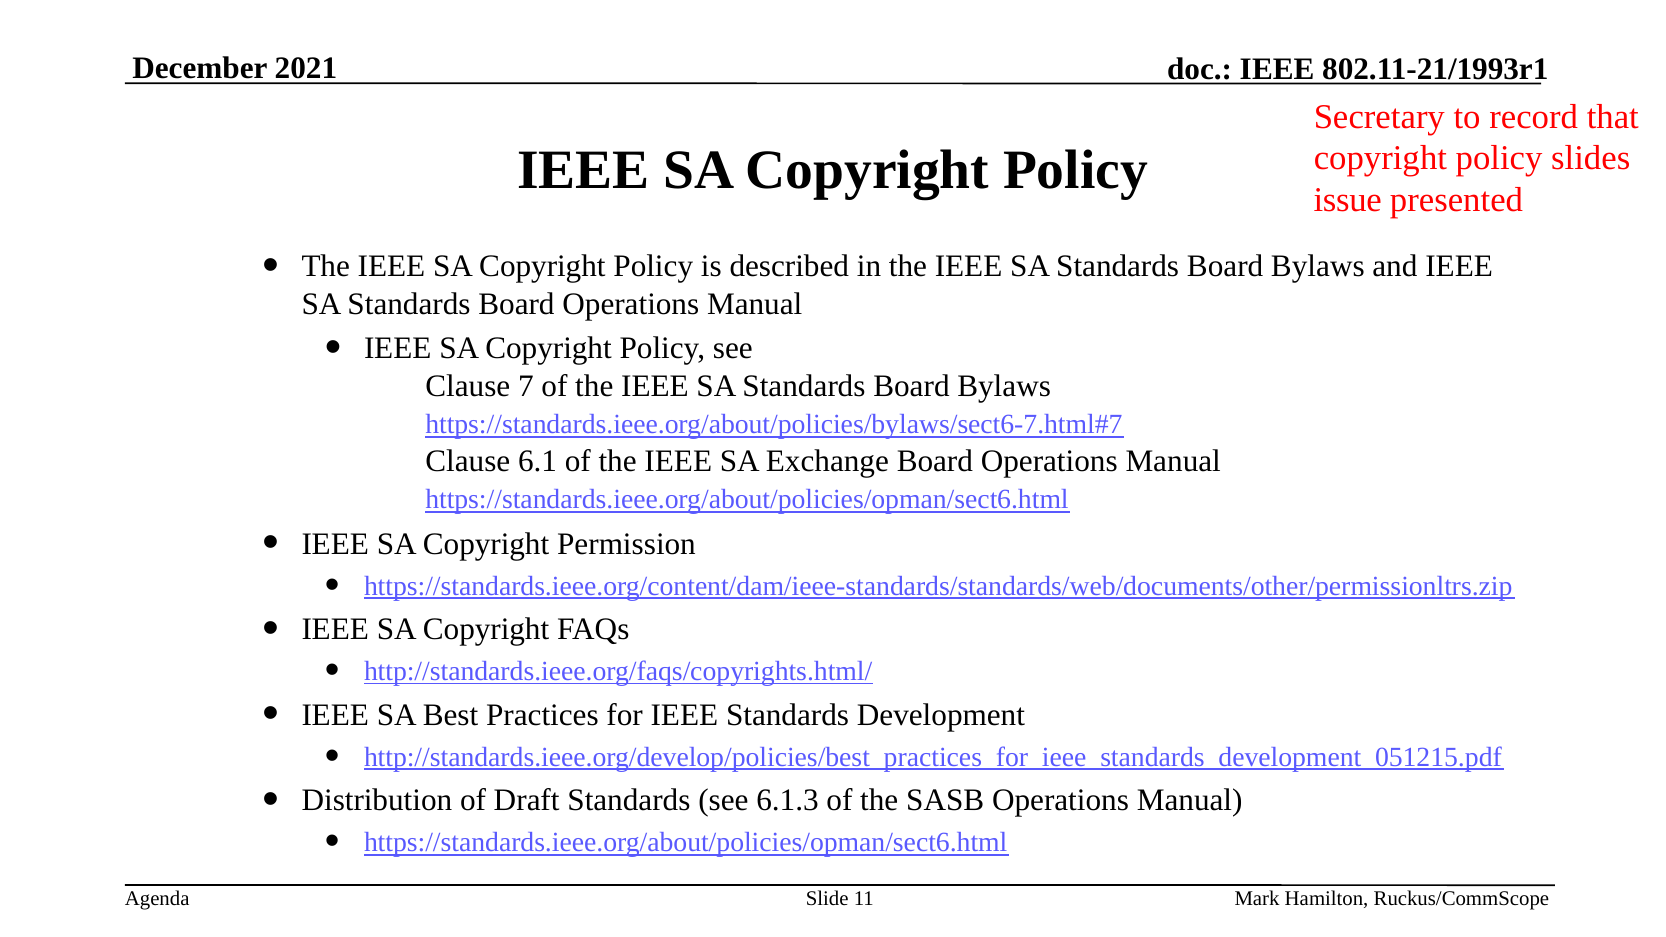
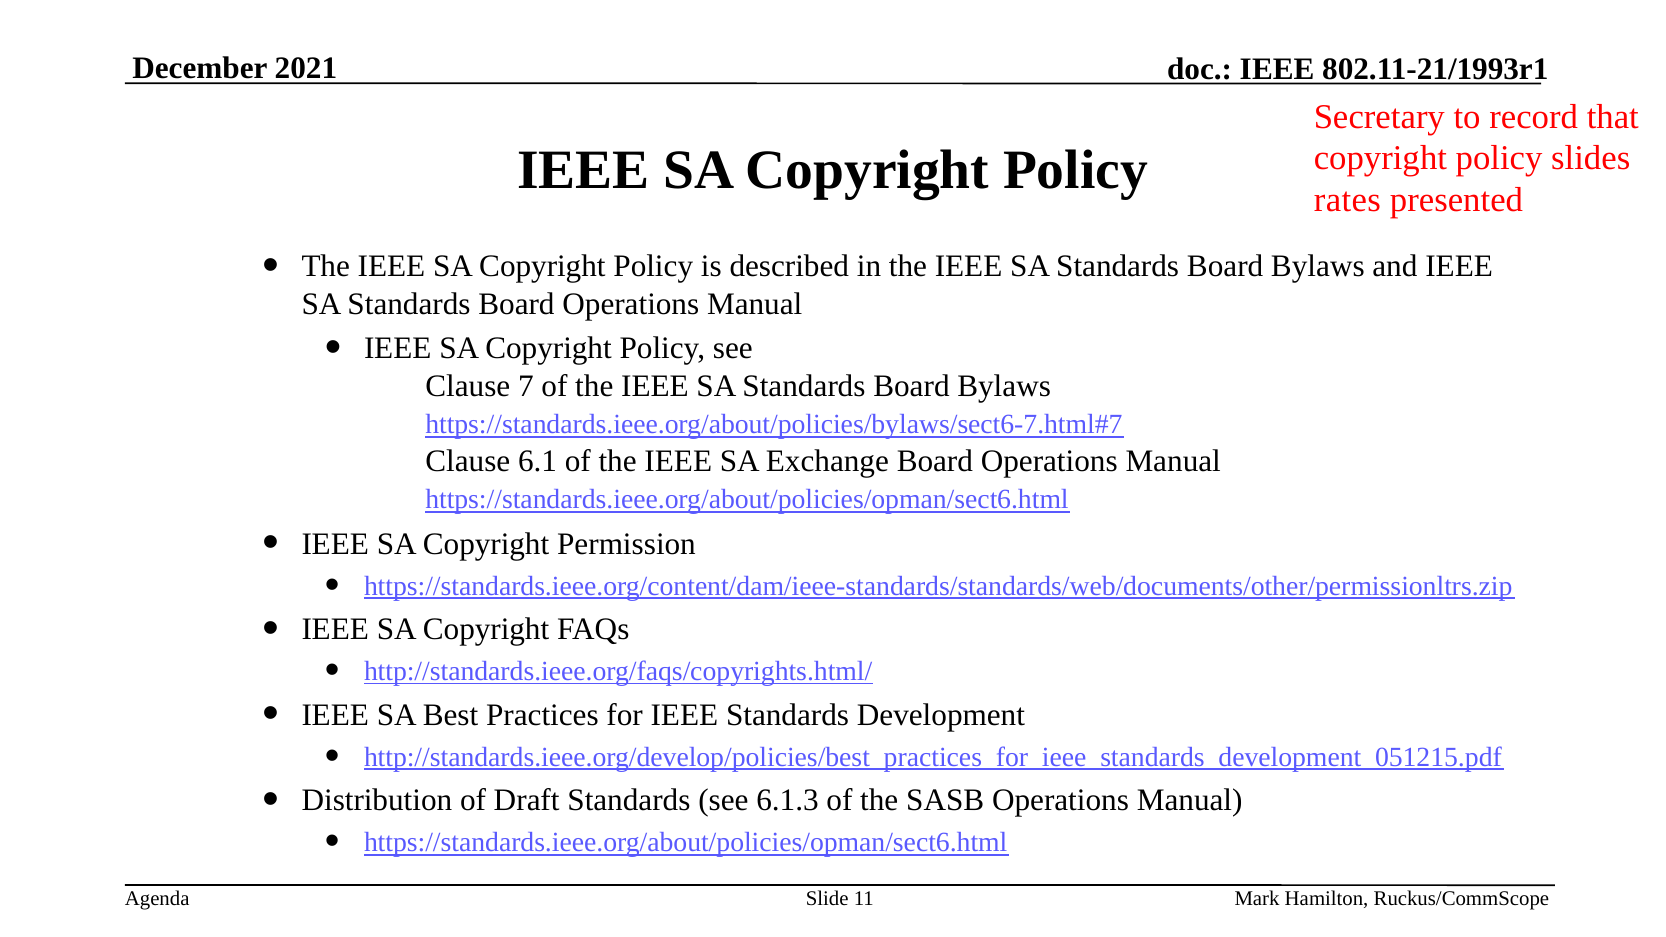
issue: issue -> rates
